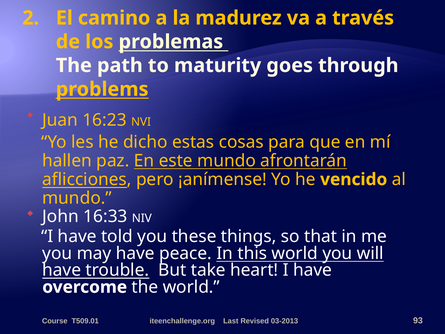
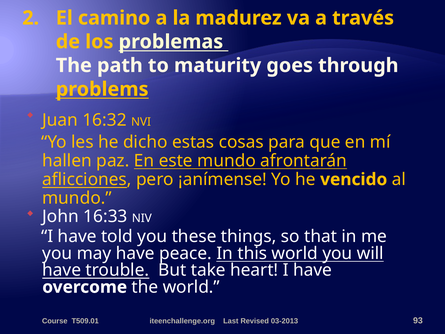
16:23: 16:23 -> 16:32
